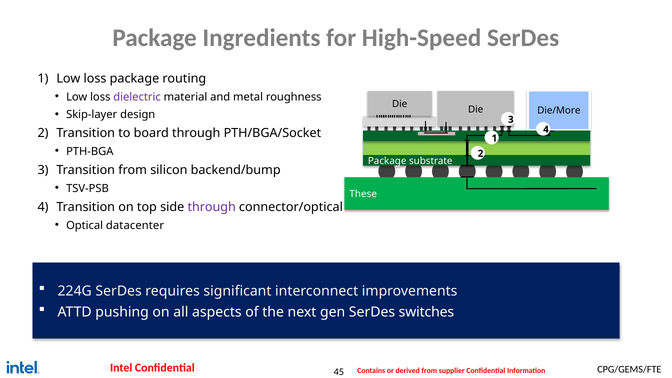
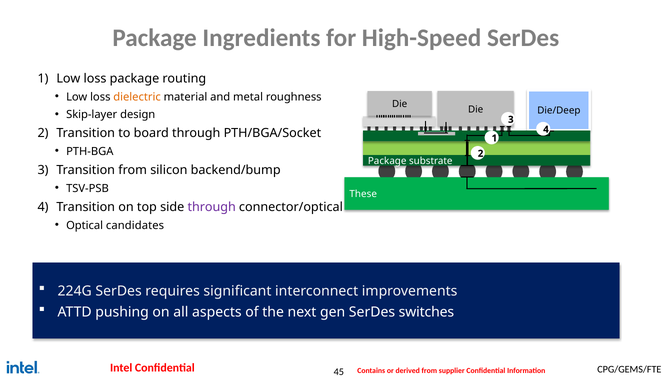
dielectric colour: purple -> orange
Die/More: Die/More -> Die/Deep
datacenter: datacenter -> candidates
